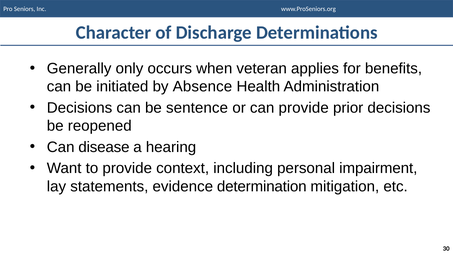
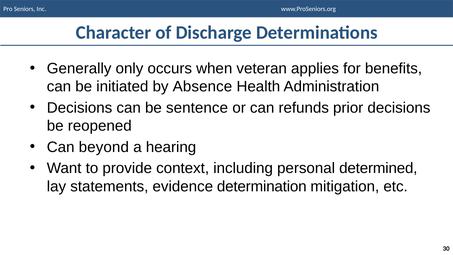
can provide: provide -> refunds
disease: disease -> beyond
impairment: impairment -> determined
